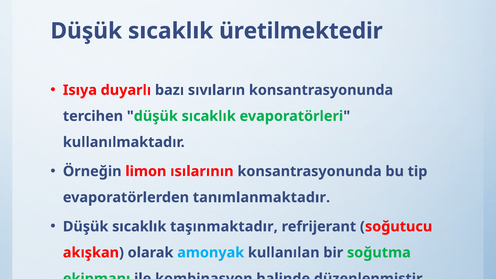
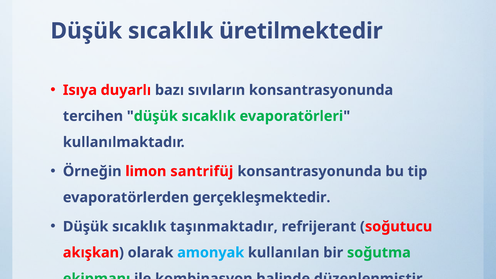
ısılarının: ısılarının -> santrifüj
tanımlanmaktadır: tanımlanmaktadır -> gerçekleşmektedir
